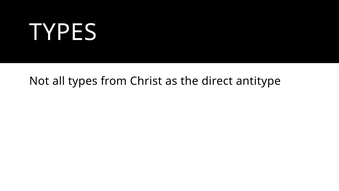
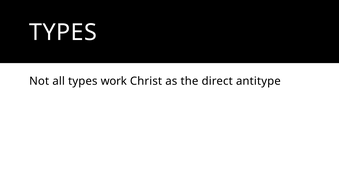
from: from -> work
